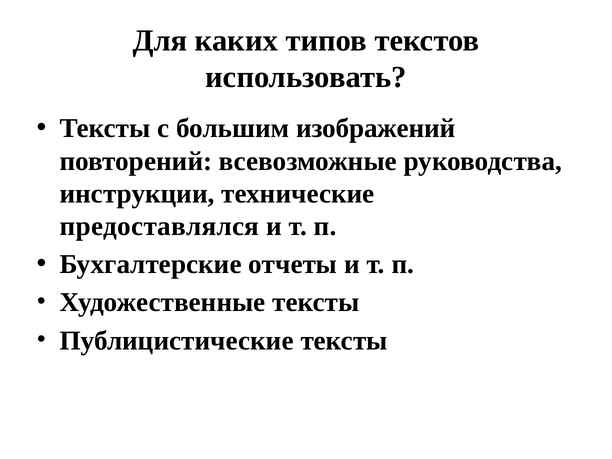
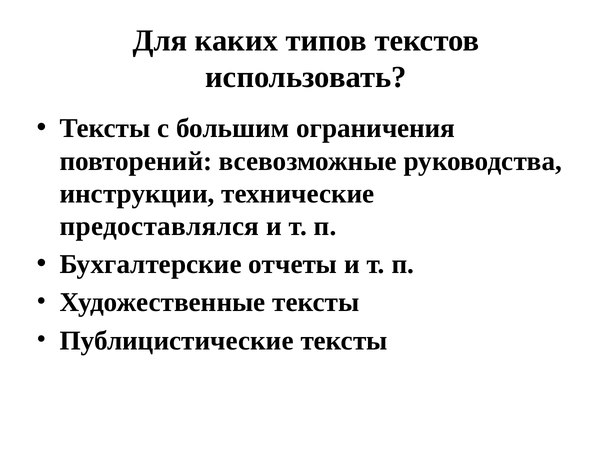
изображений: изображений -> ограничения
